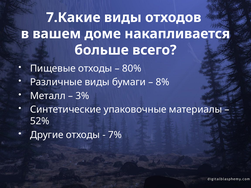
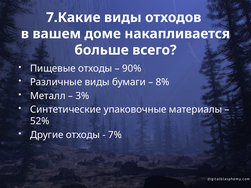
80%: 80% -> 90%
